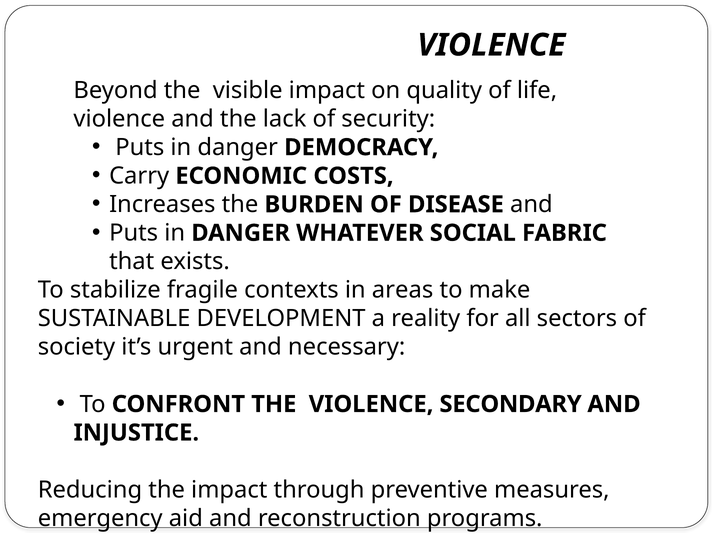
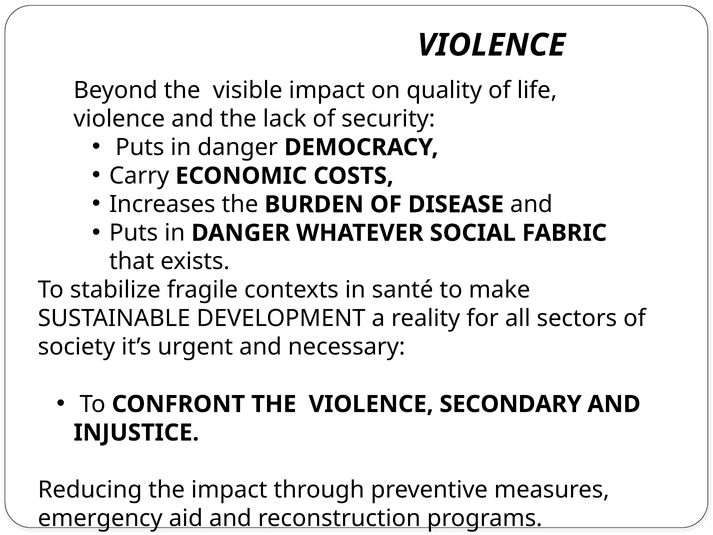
areas: areas -> santé
